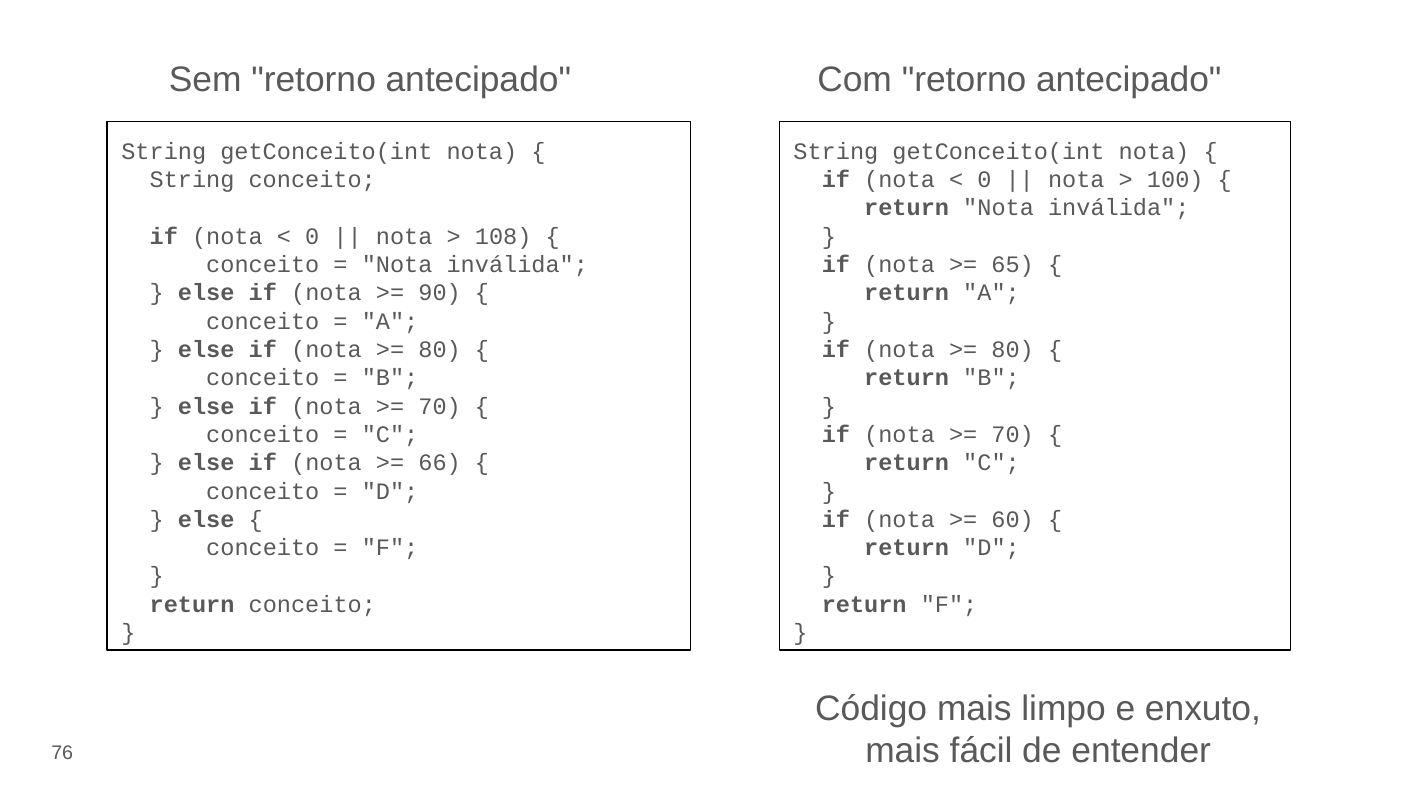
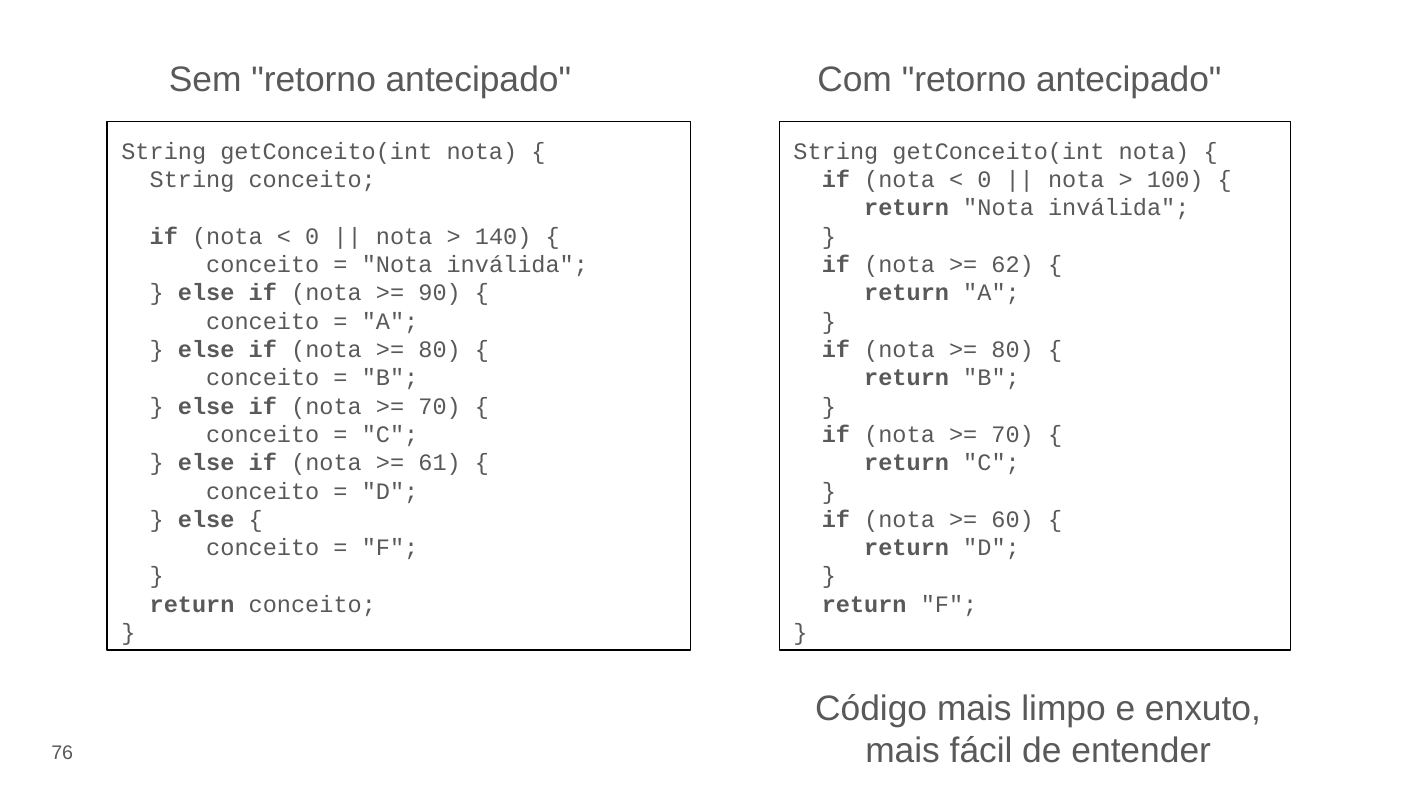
108: 108 -> 140
65: 65 -> 62
66: 66 -> 61
